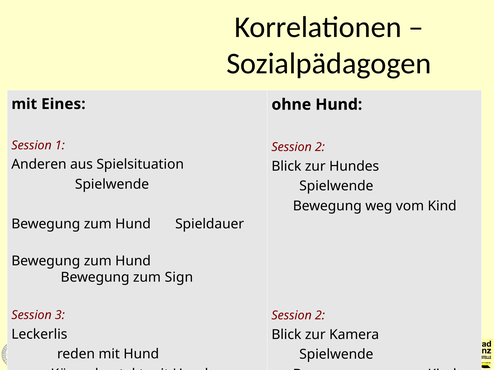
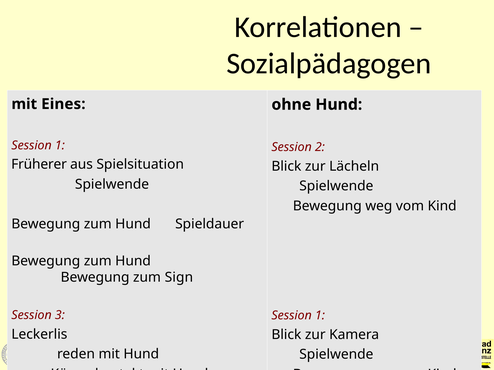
Anderen: Anderen -> Früherer
Hundes: Hundes -> Lächeln
2 at (320, 316): 2 -> 1
